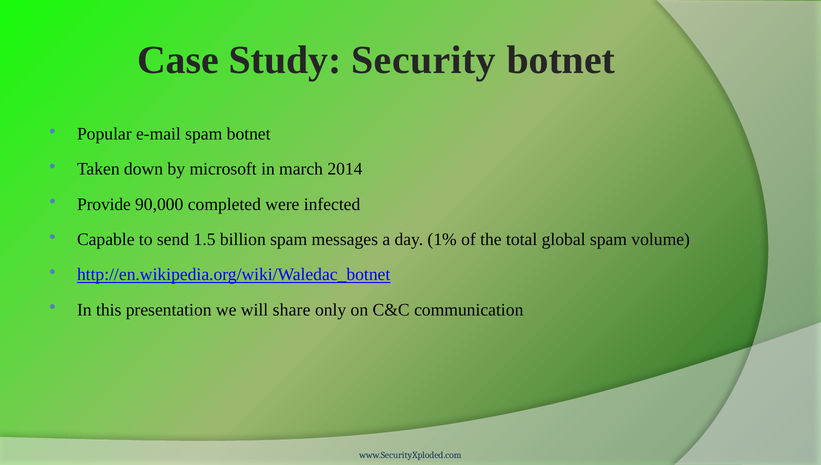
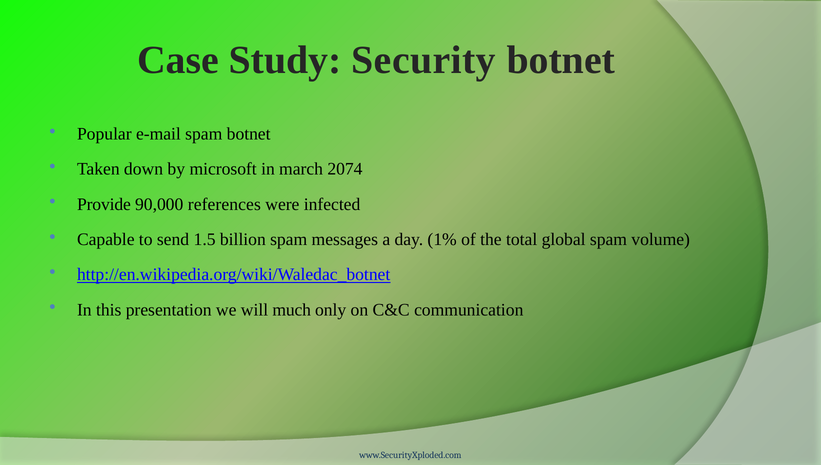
2014: 2014 -> 2074
completed: completed -> references
share: share -> much
